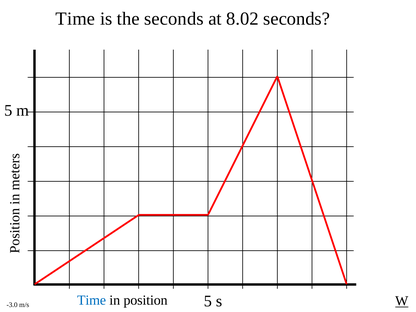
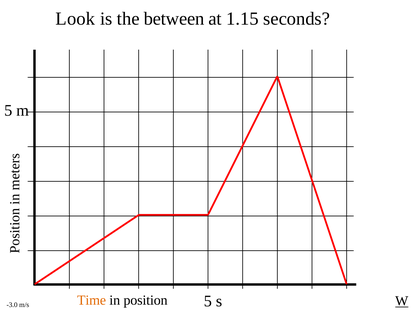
Time at (75, 19): Time -> Look
the seconds: seconds -> between
8.02: 8.02 -> 1.15
Time at (92, 300) colour: blue -> orange
